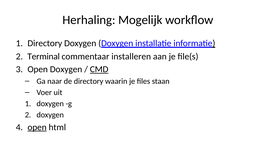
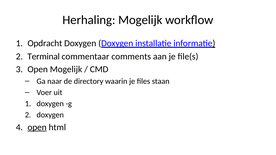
Directory at (45, 43): Directory -> Opdracht
installeren: installeren -> comments
Open Doxygen: Doxygen -> Mogelijk
CMD underline: present -> none
